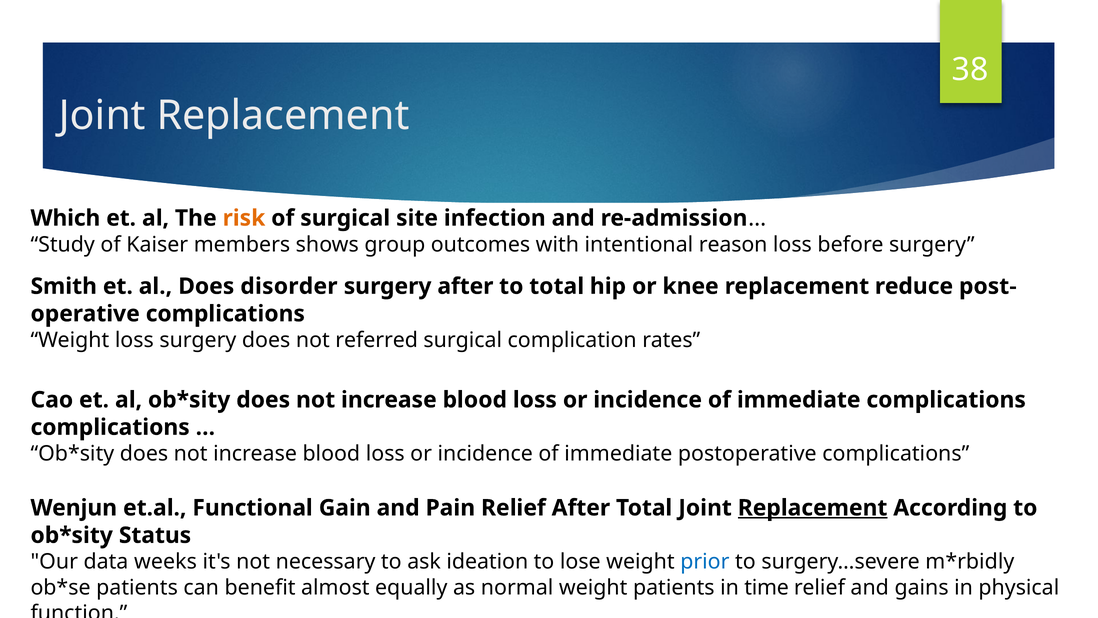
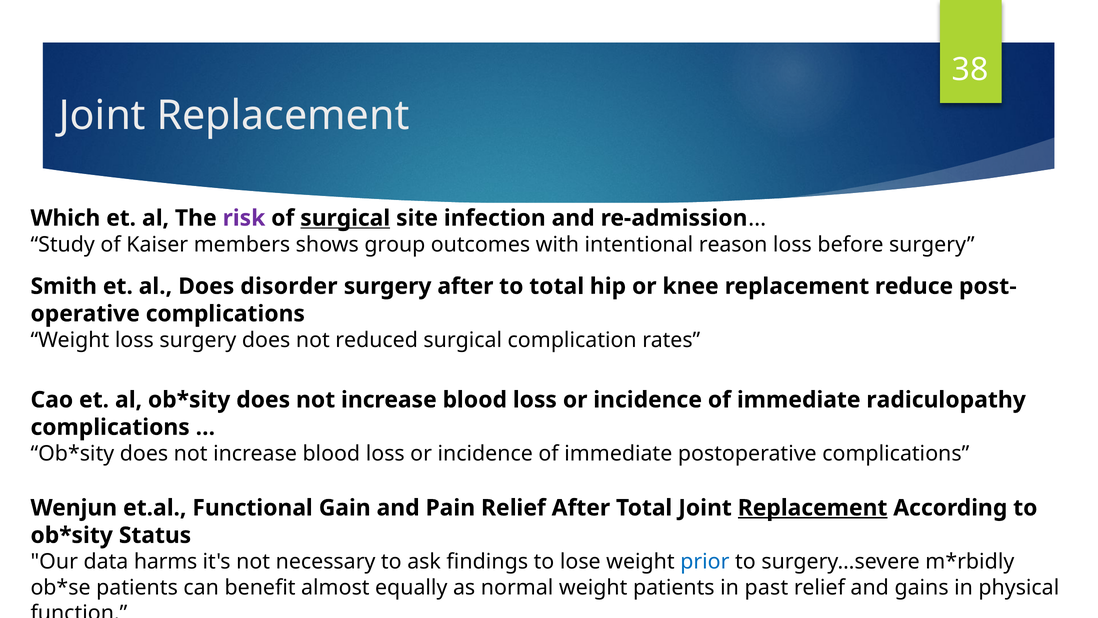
risk colour: orange -> purple
surgical at (345, 218) underline: none -> present
referred: referred -> reduced
immediate complications: complications -> radiculopathy
weeks: weeks -> harms
ideation: ideation -> findings
time: time -> past
